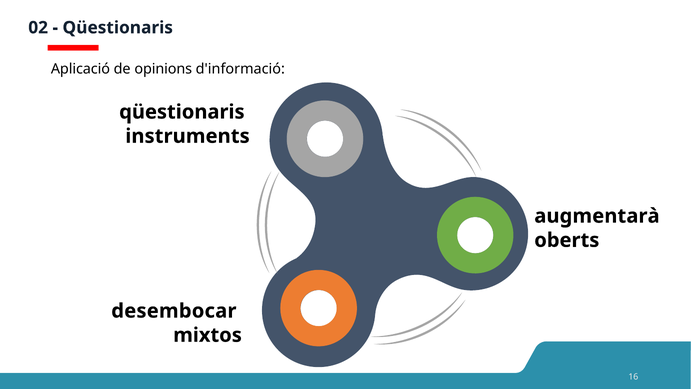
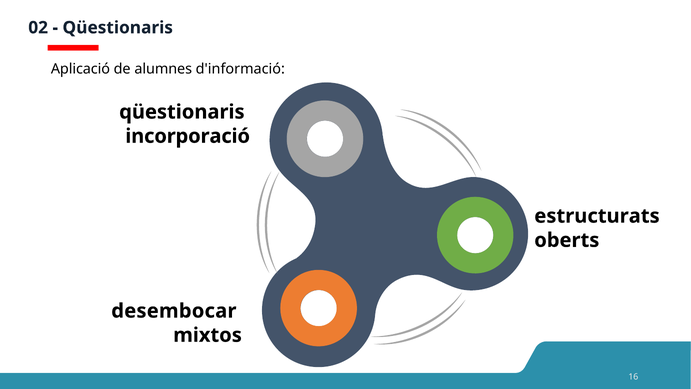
opinions: opinions -> alumnes
instruments: instruments -> incorporació
augmentarà: augmentarà -> estructurats
